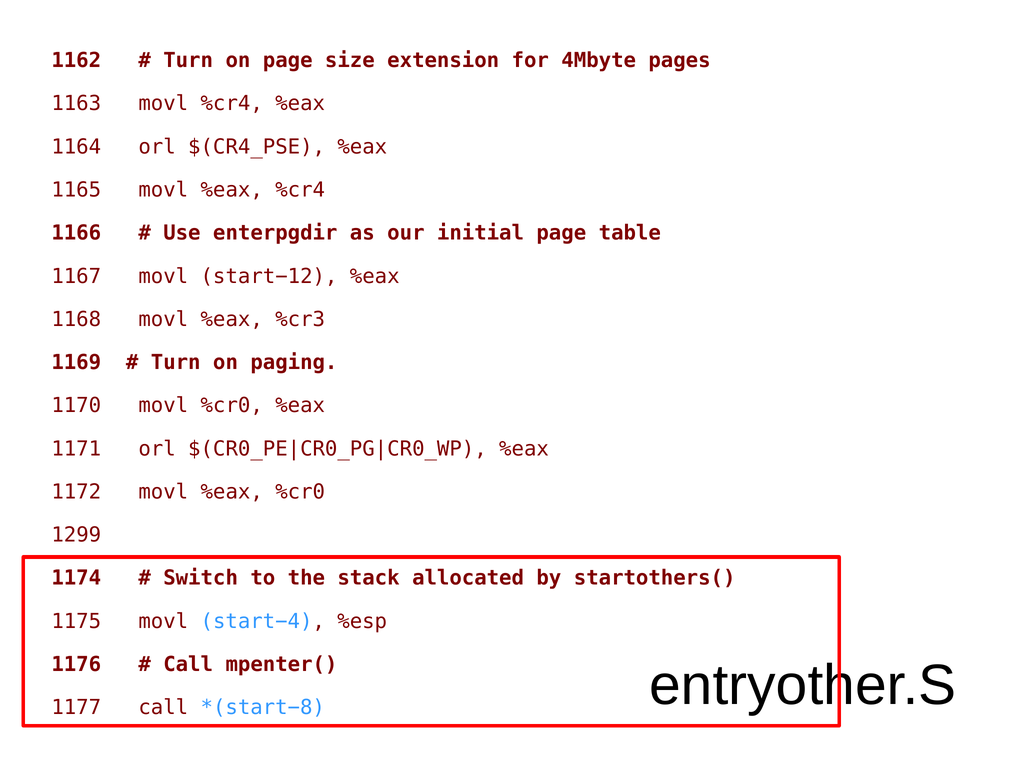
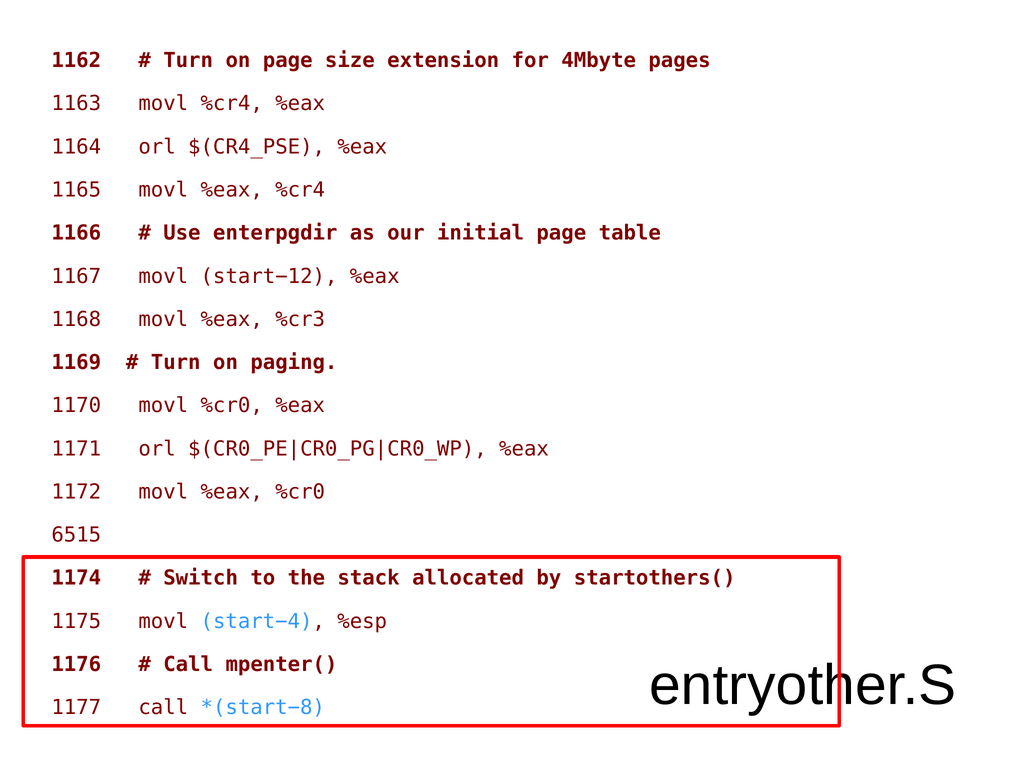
1299: 1299 -> 6515
